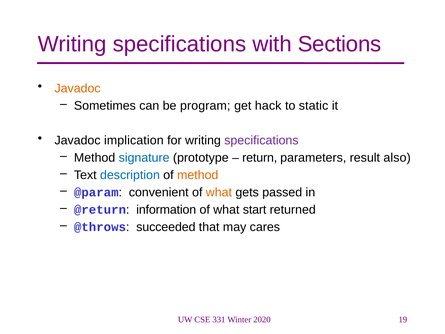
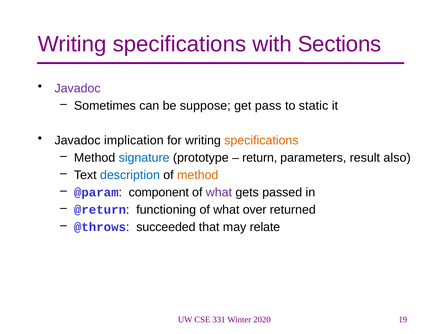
Javadoc at (78, 88) colour: orange -> purple
program: program -> suppose
hack: hack -> pass
specifications at (261, 140) colour: purple -> orange
convenient: convenient -> component
what at (219, 192) colour: orange -> purple
information: information -> functioning
start: start -> over
cares: cares -> relate
